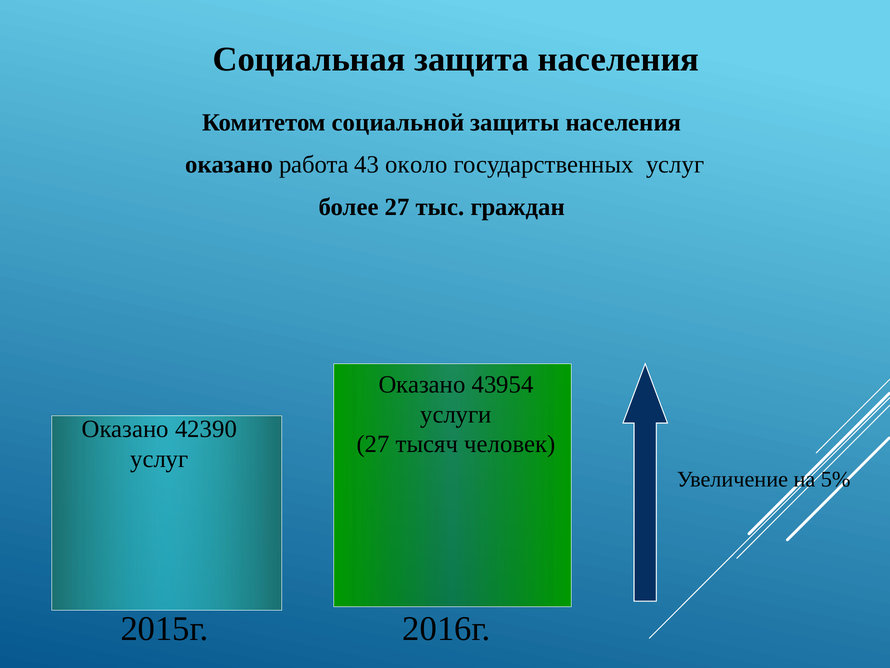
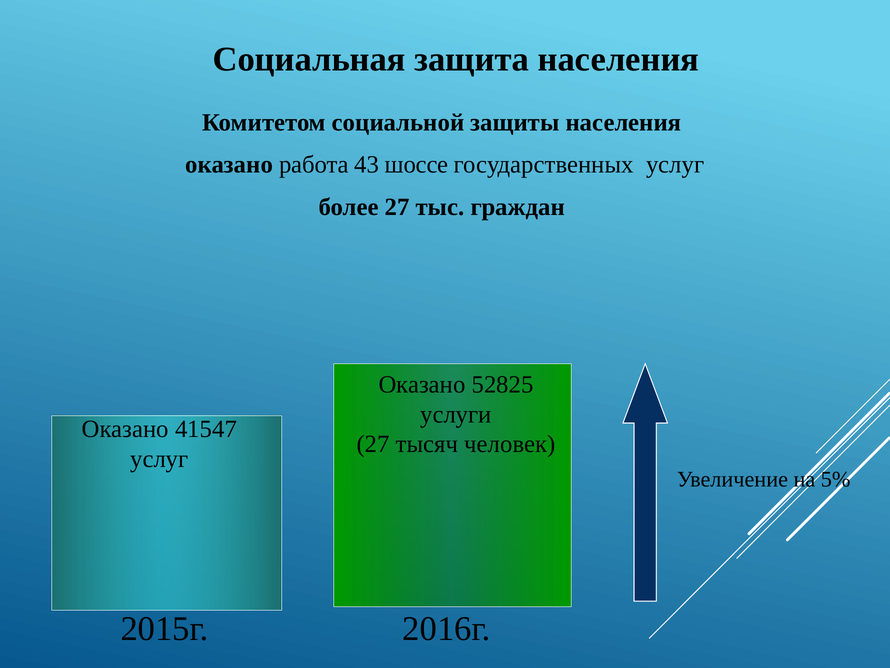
около: около -> шоссе
43954: 43954 -> 52825
42390: 42390 -> 41547
